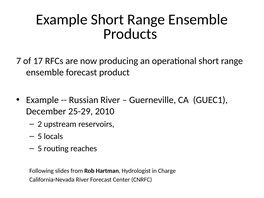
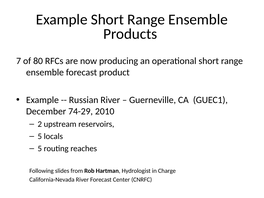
17: 17 -> 80
25-29: 25-29 -> 74-29
